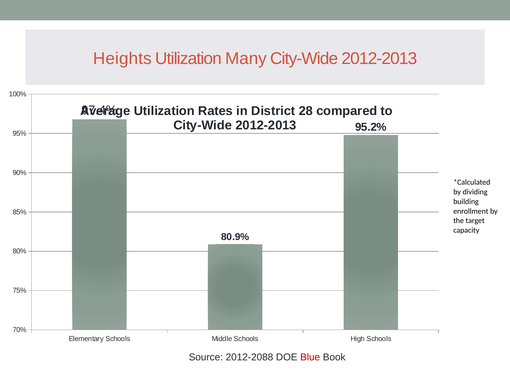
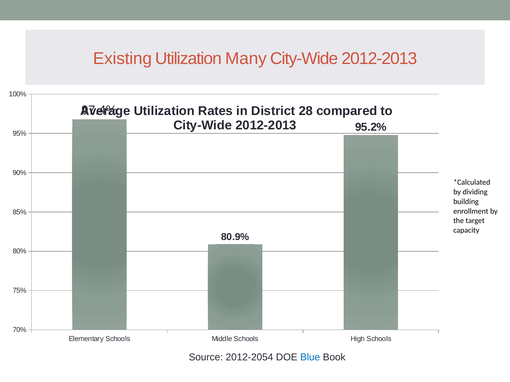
Heights: Heights -> Existing
2012-2088: 2012-2088 -> 2012-2054
Blue colour: red -> blue
